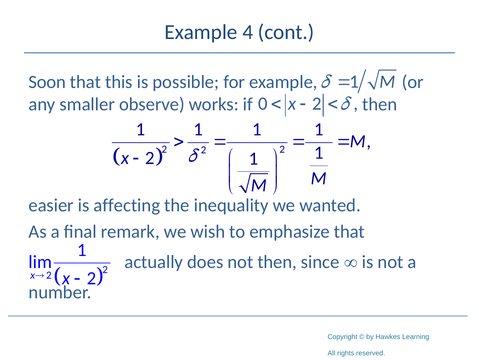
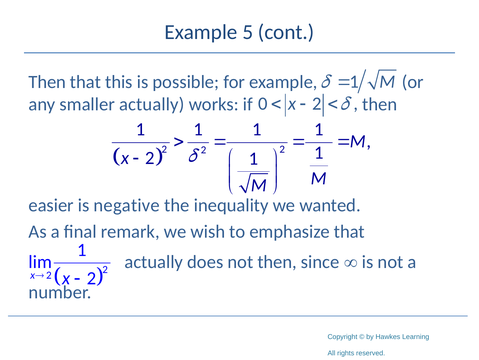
4: 4 -> 5
Soon at (47, 82): Soon -> Then
smaller observe: observe -> actually
affecting: affecting -> negative
